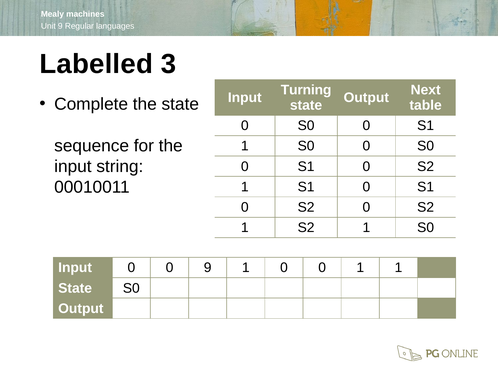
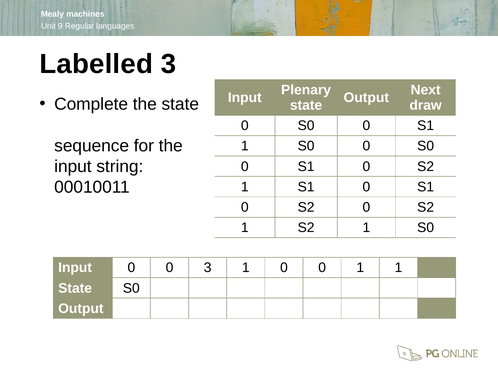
Turning: Turning -> Plenary
table: table -> draw
0 9: 9 -> 3
